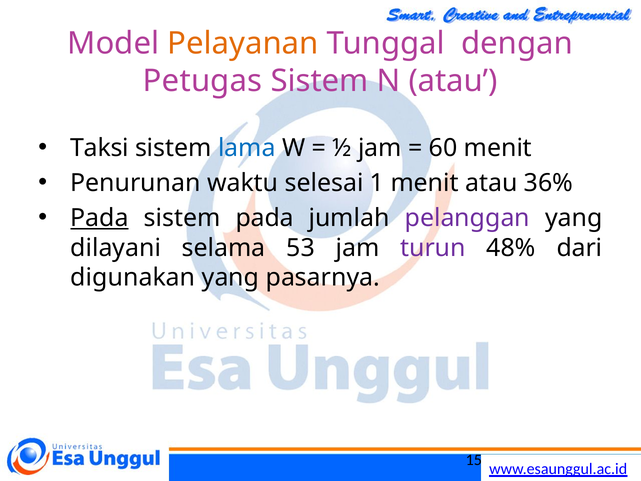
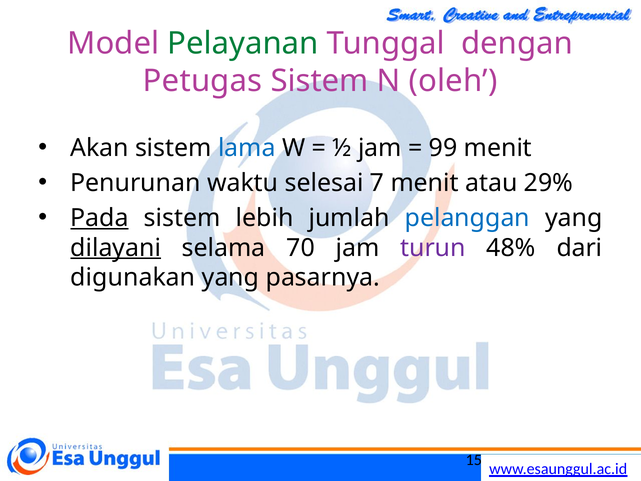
Pelayanan colour: orange -> green
N atau: atau -> oleh
Taksi: Taksi -> Akan
60: 60 -> 99
1: 1 -> 7
36%: 36% -> 29%
sistem pada: pada -> lebih
pelanggan colour: purple -> blue
dilayani underline: none -> present
53: 53 -> 70
